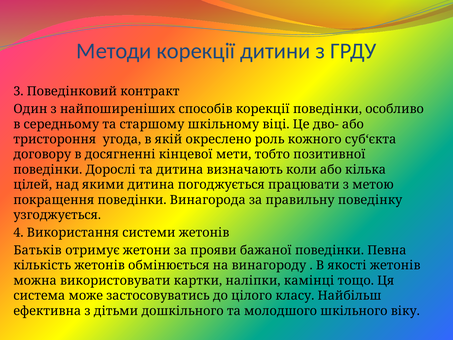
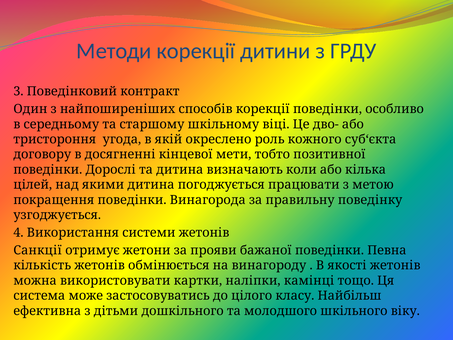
Батьків: Батьків -> Санкції
